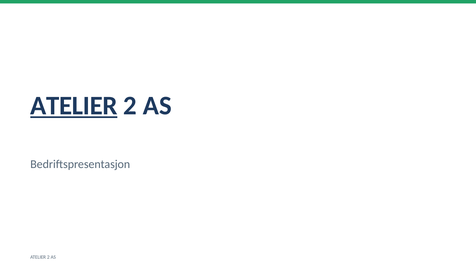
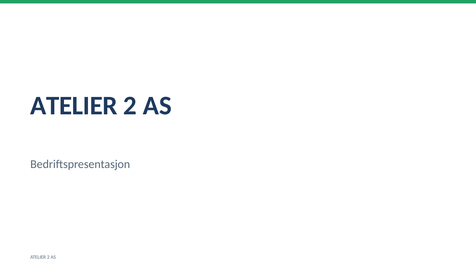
ATELIER at (74, 106) underline: present -> none
